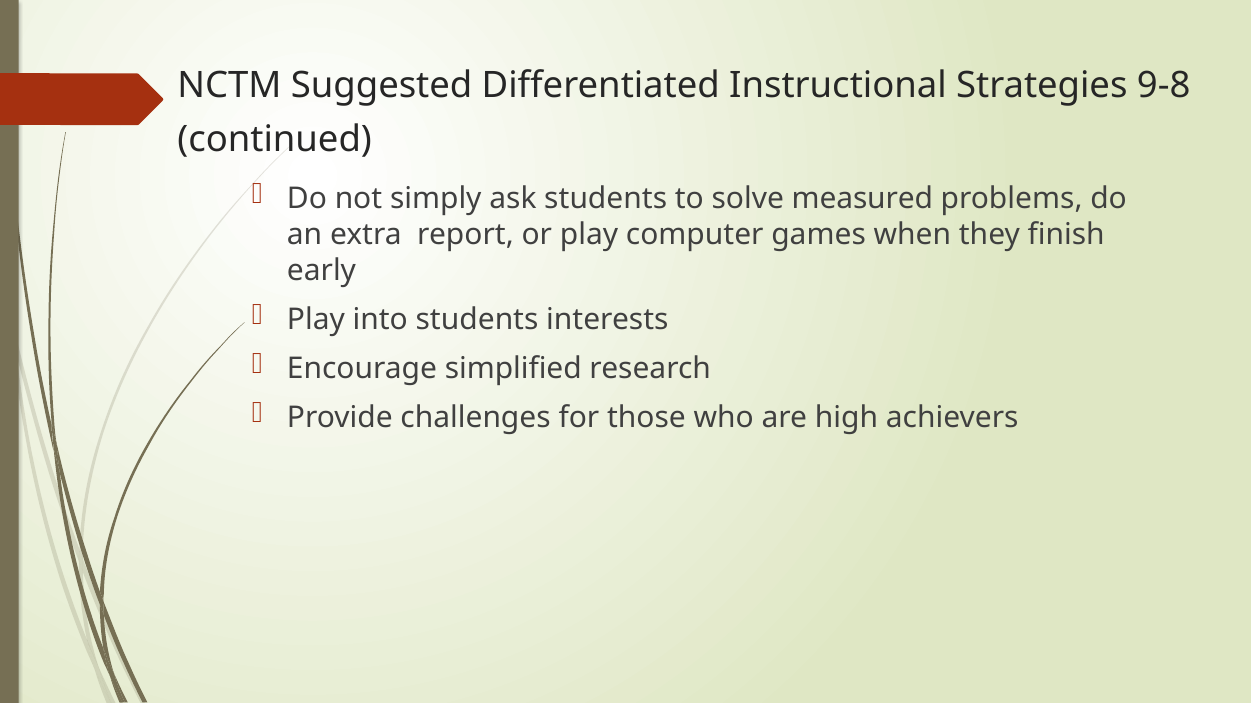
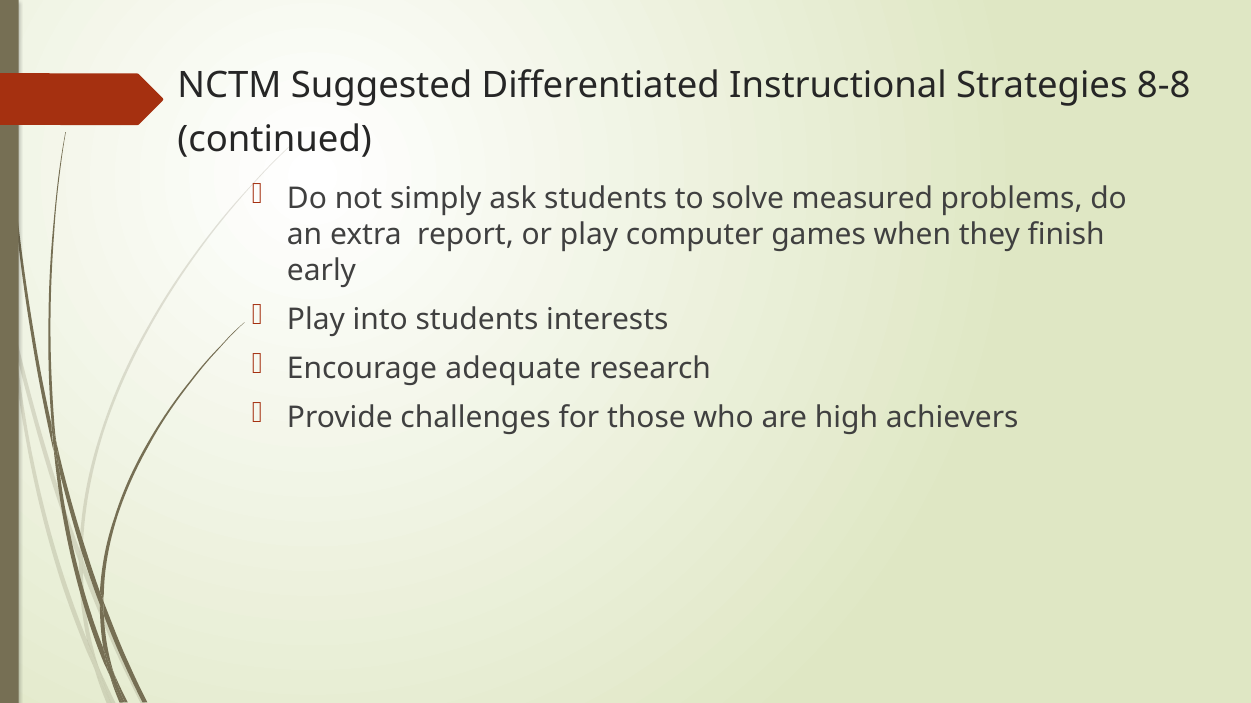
9-8: 9-8 -> 8-8
simplified: simplified -> adequate
